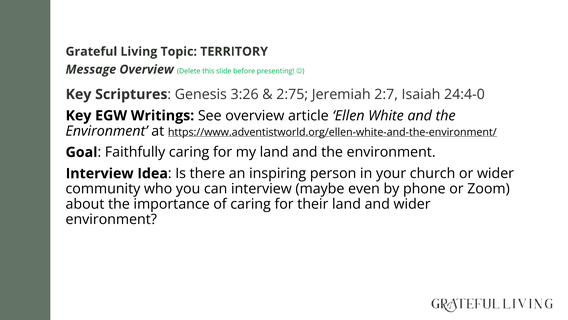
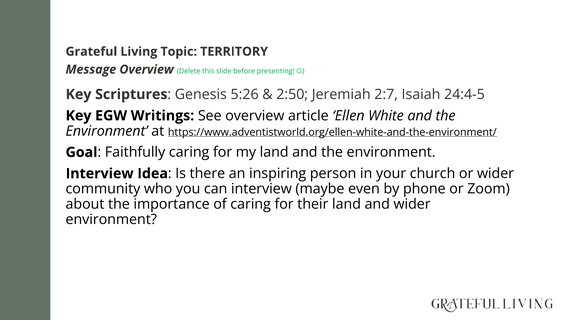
3:26: 3:26 -> 5:26
2:75: 2:75 -> 2:50
24:4-0: 24:4-0 -> 24:4-5
